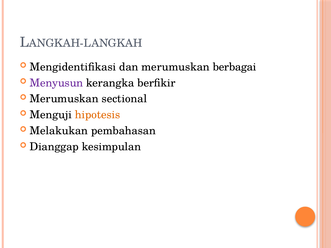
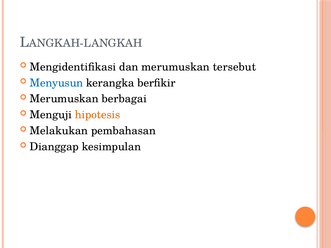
berbagai: berbagai -> tersebut
Menyusun colour: purple -> blue
sectional: sectional -> berbagai
